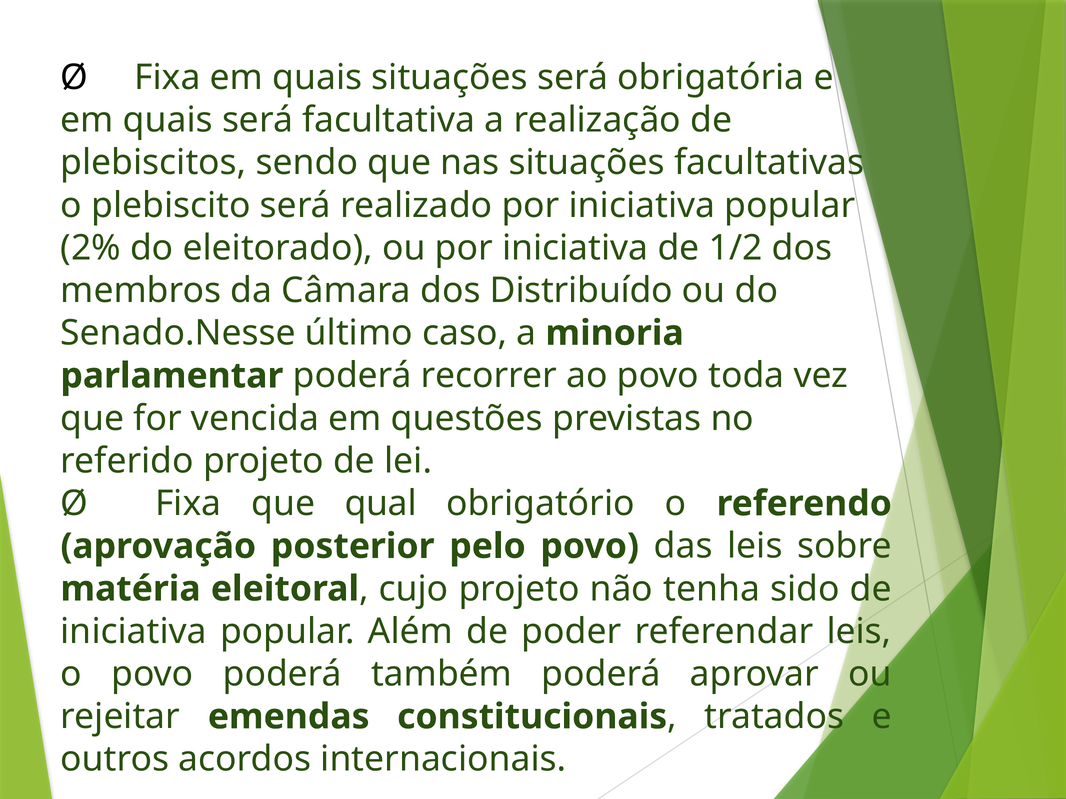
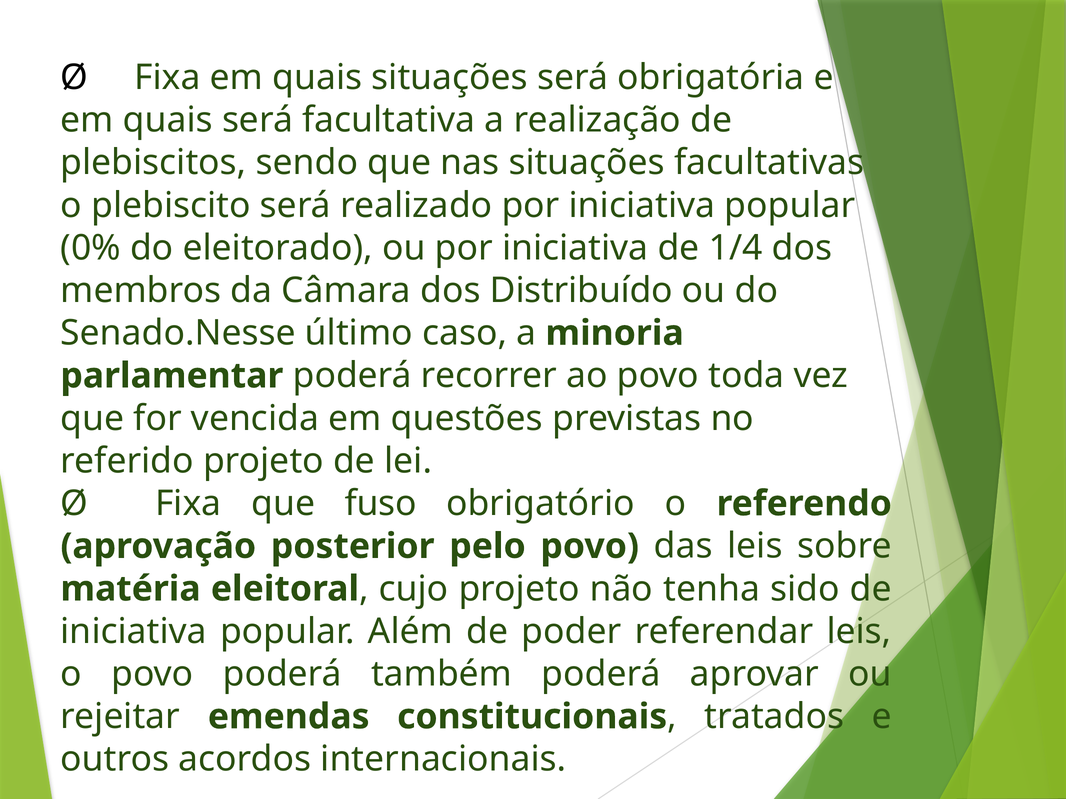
2%: 2% -> 0%
1/2: 1/2 -> 1/4
qual: qual -> fuso
